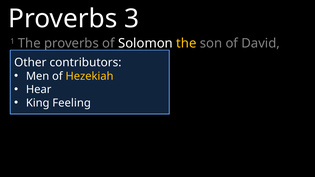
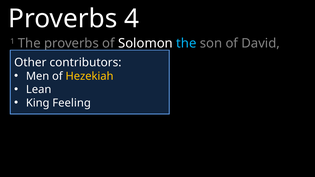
3: 3 -> 4
the at (186, 43) colour: yellow -> light blue
Hear: Hear -> Lean
